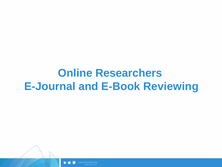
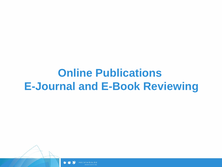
Researchers: Researchers -> Publications
